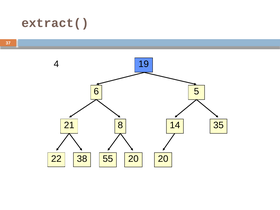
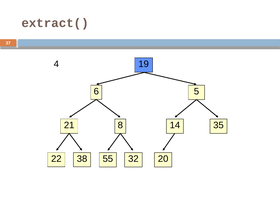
38 20: 20 -> 32
